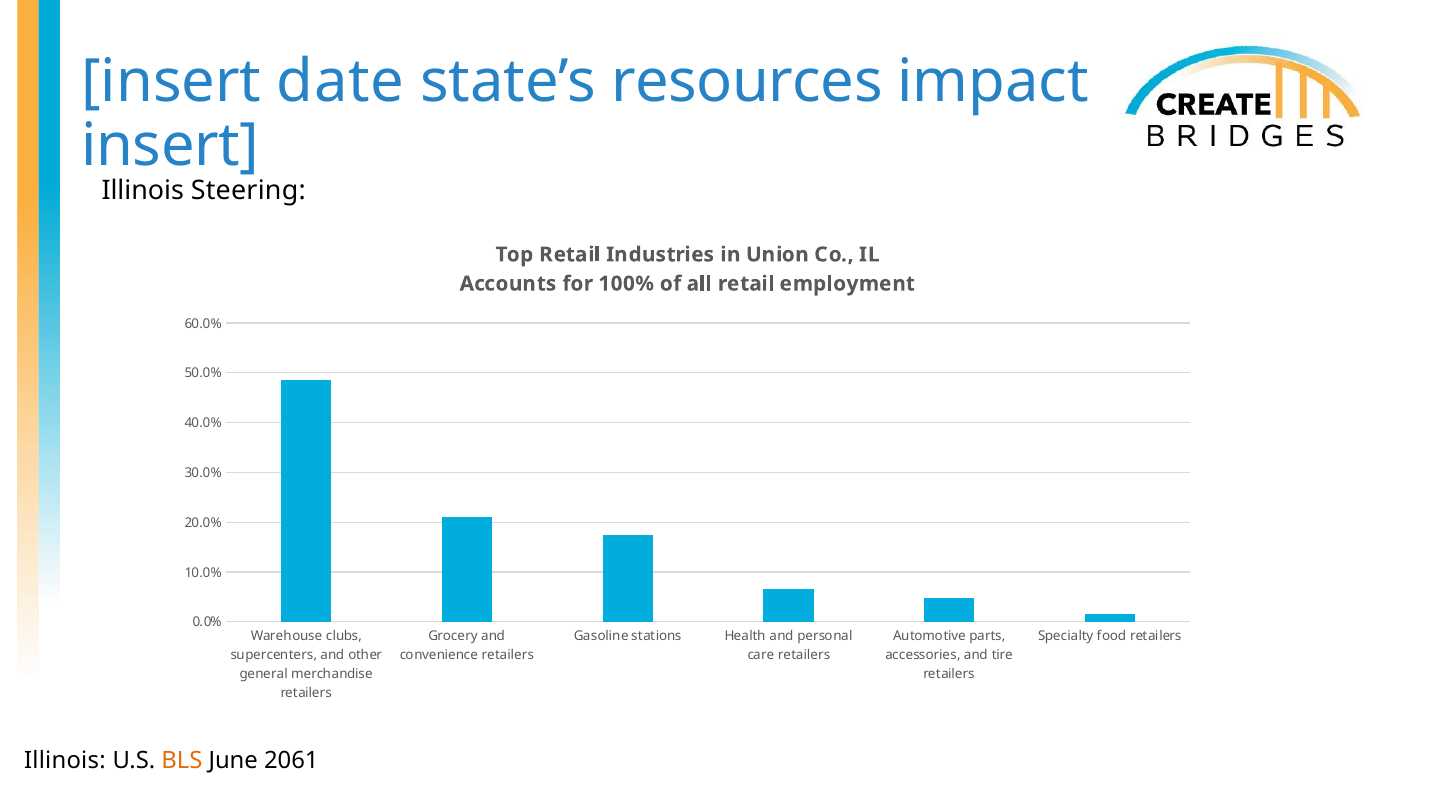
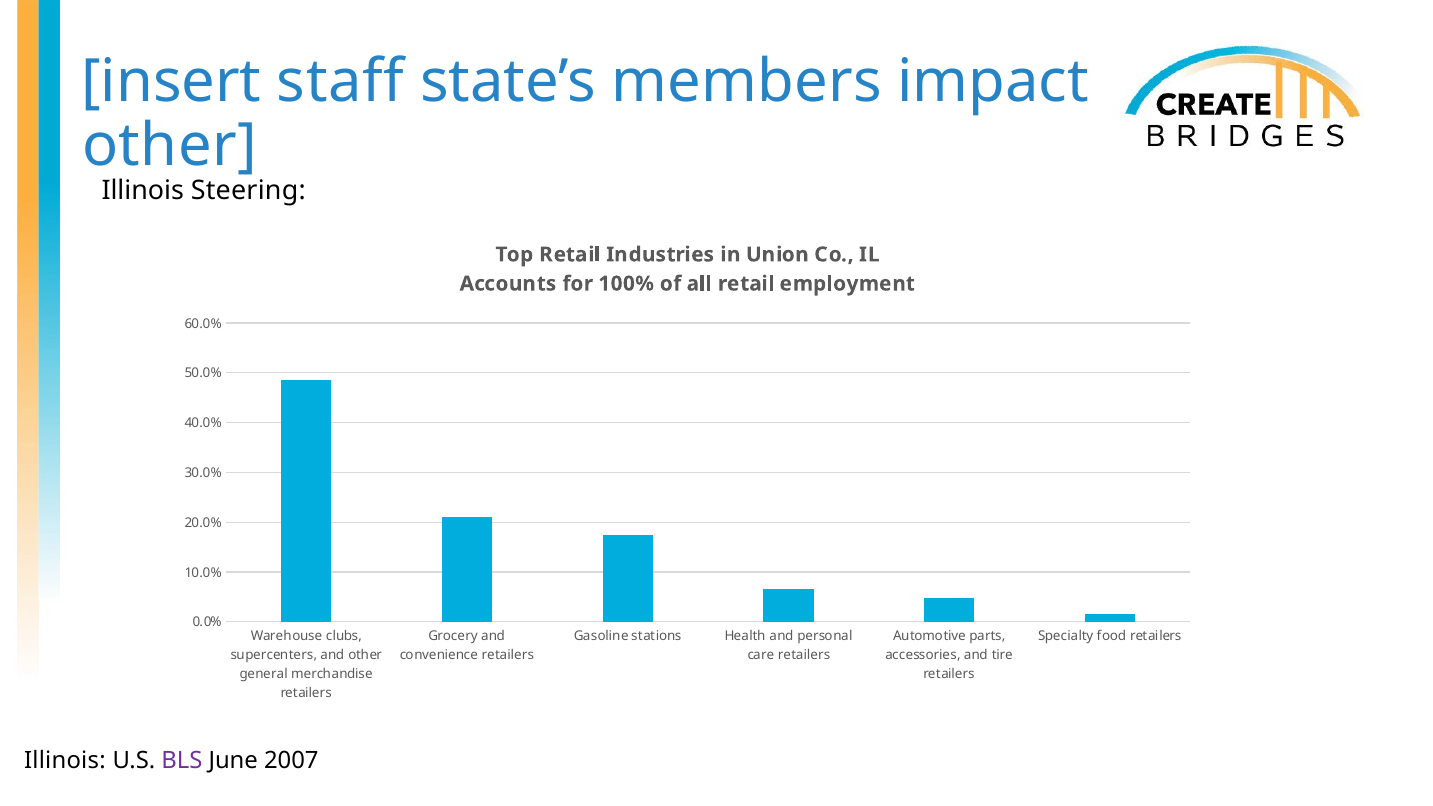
date: date -> staff
resources: resources -> members
insert at (170, 146): insert -> other
BLS colour: orange -> purple
2061: 2061 -> 2007
